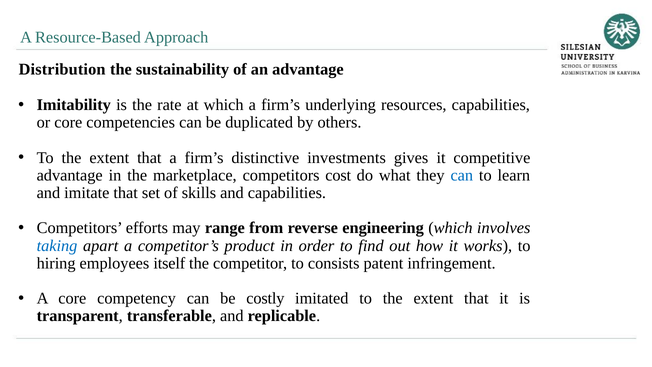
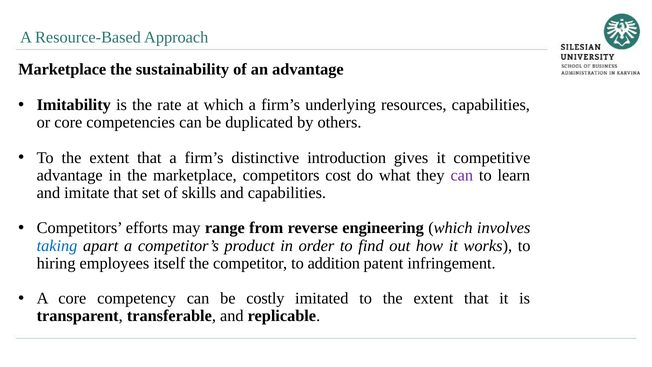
Distribution at (62, 70): Distribution -> Marketplace
investments: investments -> introduction
can at (462, 175) colour: blue -> purple
consists: consists -> addition
